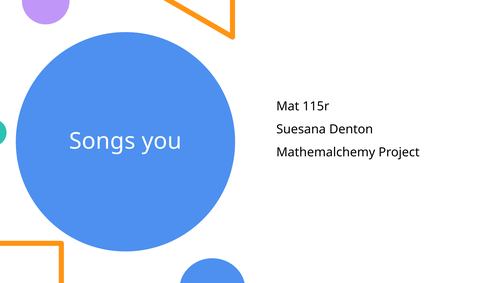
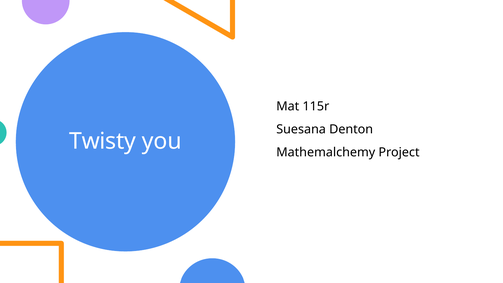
Songs: Songs -> Twisty
